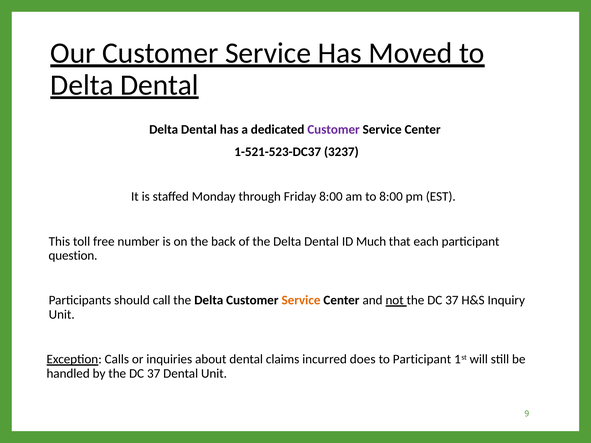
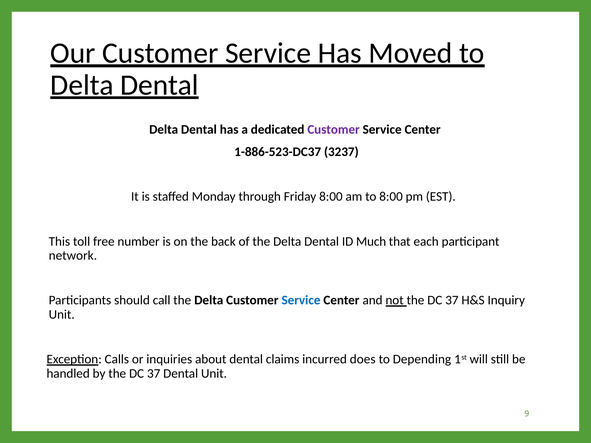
1-521-523-DC37: 1-521-523-DC37 -> 1-886-523-DC37
question: question -> network
Service at (301, 300) colour: orange -> blue
to Participant: Participant -> Depending
